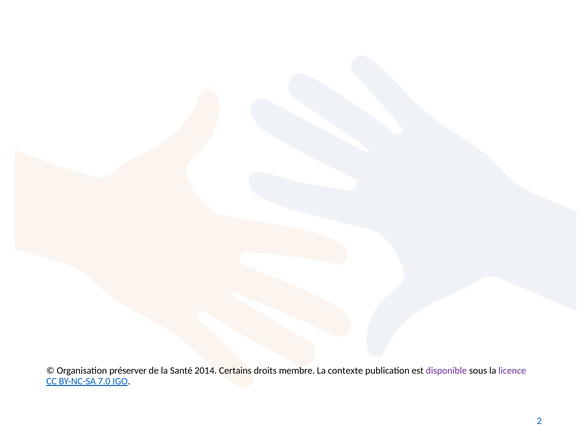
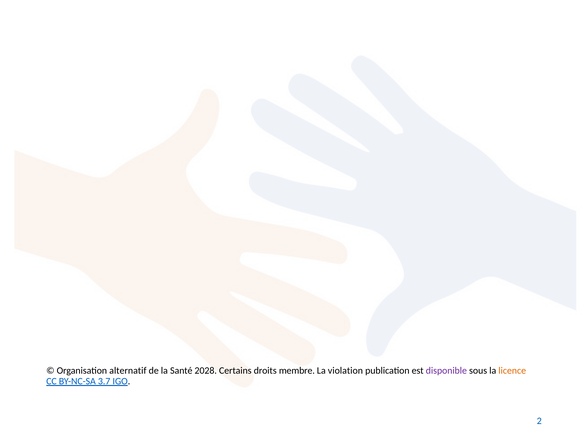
préserver: préserver -> alternatif
2014: 2014 -> 2028
contexte: contexte -> violation
licence colour: purple -> orange
7.0: 7.0 -> 3.7
